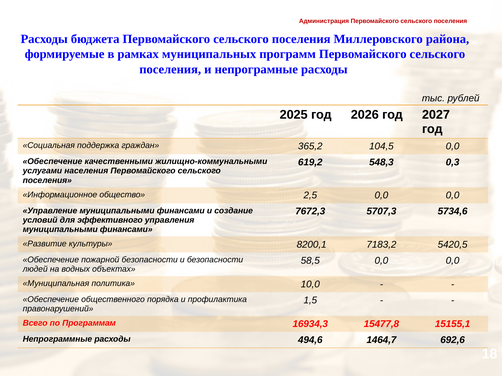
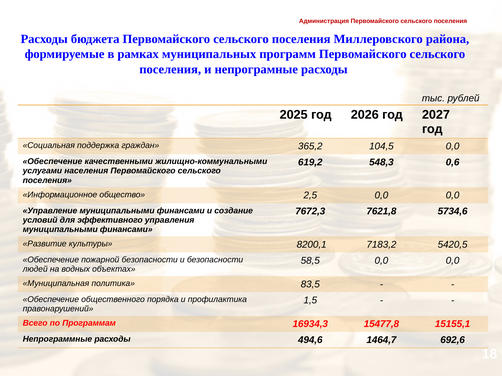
0,3: 0,3 -> 0,6
5707,3: 5707,3 -> 7621,8
10,0: 10,0 -> 83,5
